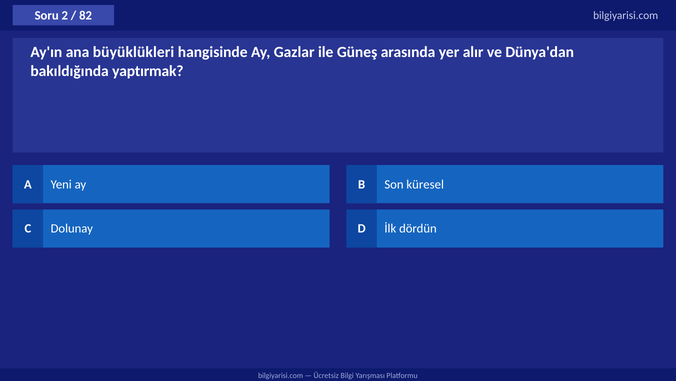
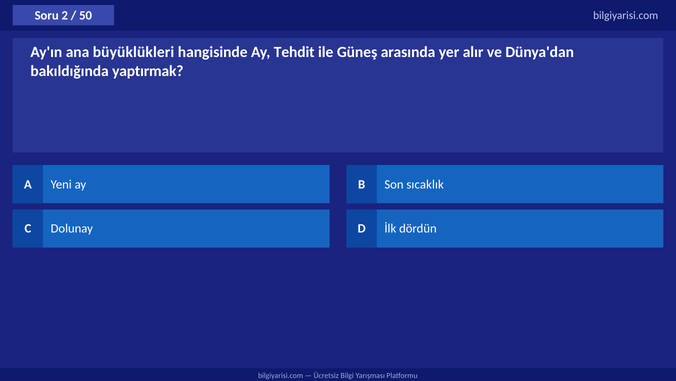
82: 82 -> 50
Gazlar: Gazlar -> Tehdit
küresel: küresel -> sıcaklık
